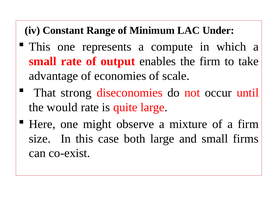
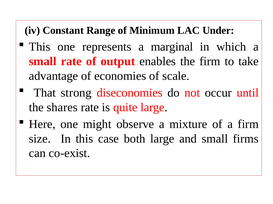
compute: compute -> marginal
would: would -> shares
